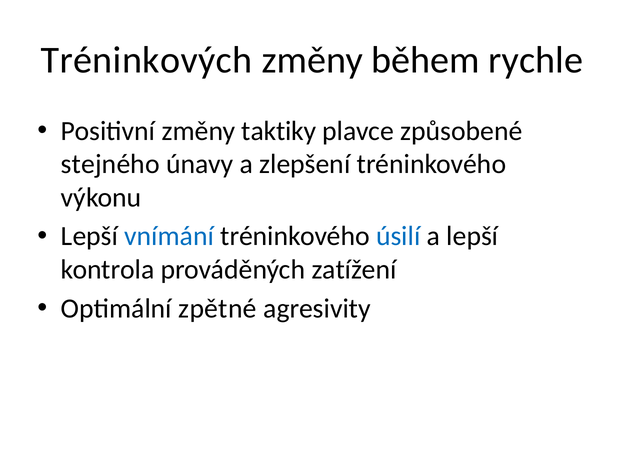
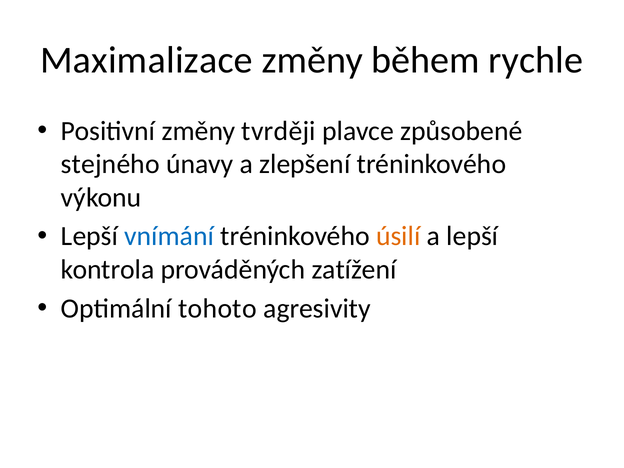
Tréninkových: Tréninkových -> Maximalizace
taktiky: taktiky -> tvrději
úsilí colour: blue -> orange
zpětné: zpětné -> tohoto
